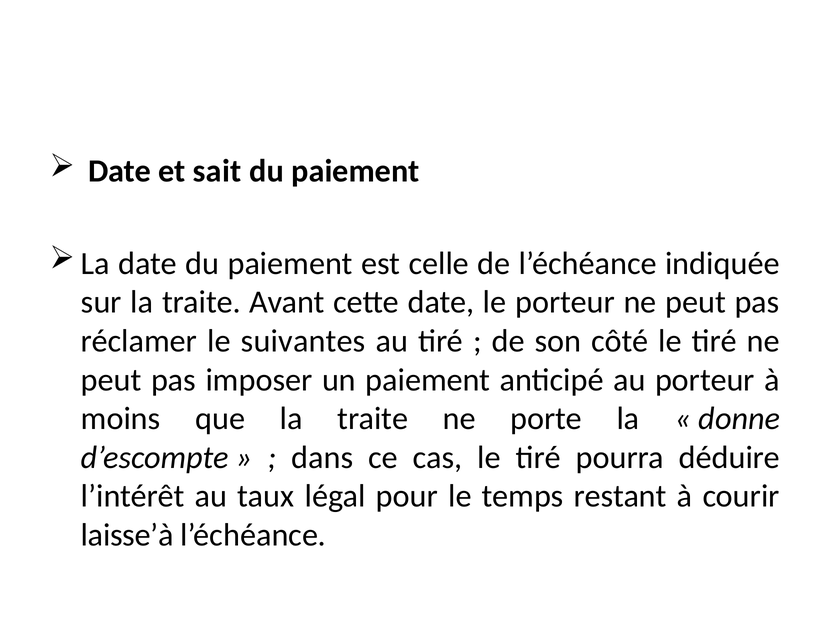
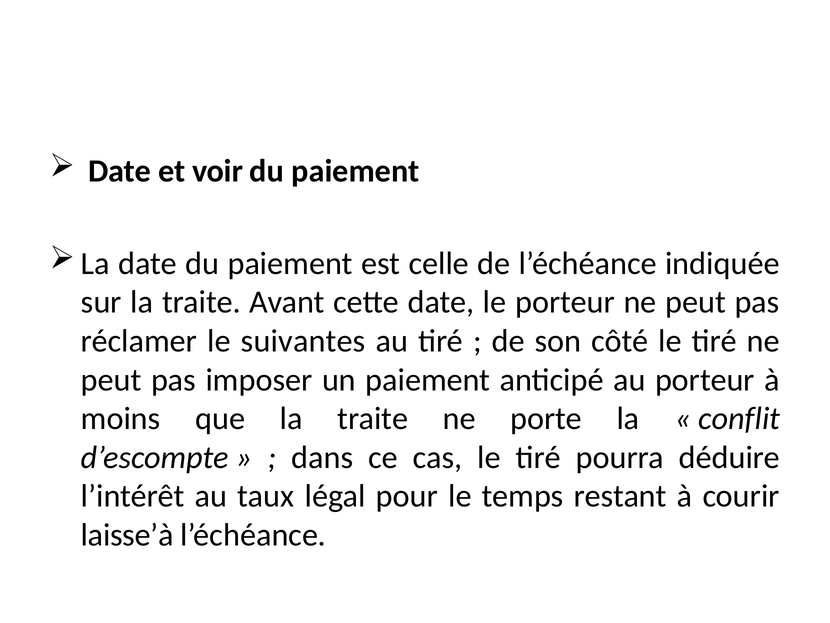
sait: sait -> voir
donne: donne -> conflit
